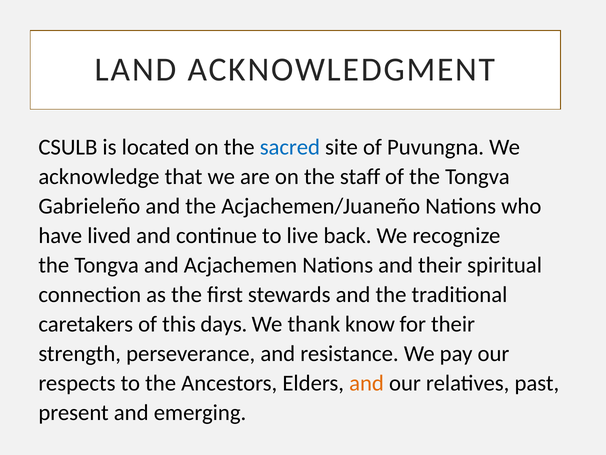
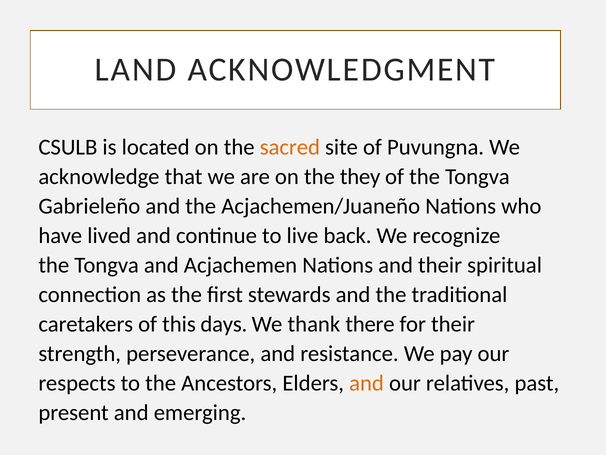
sacred colour: blue -> orange
staff: staff -> they
know: know -> there
